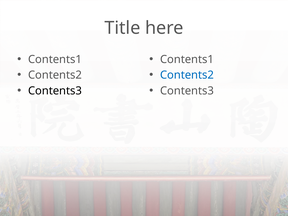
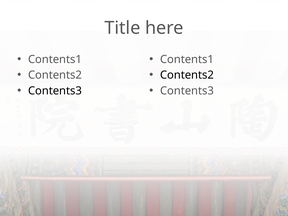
Contents2 at (187, 75) colour: blue -> black
